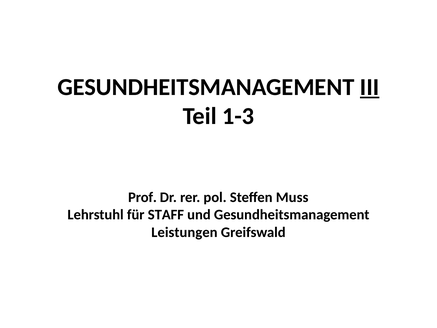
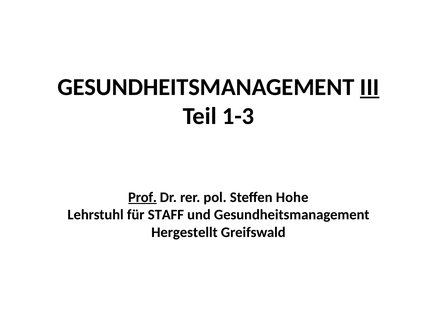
Prof underline: none -> present
Muss: Muss -> Hohe
Leistungen: Leistungen -> Hergestellt
